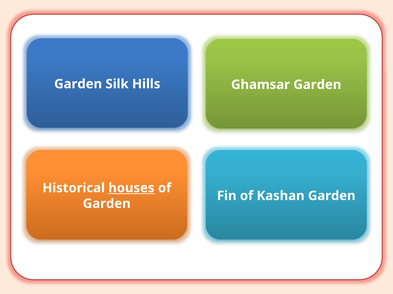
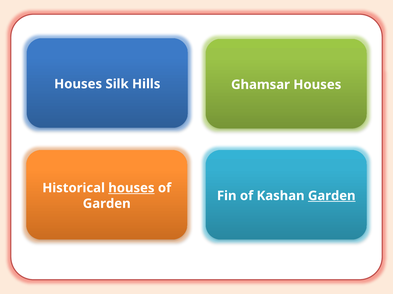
Garden at (78, 84): Garden -> Houses
Ghamsar Garden: Garden -> Houses
Garden at (332, 196) underline: none -> present
